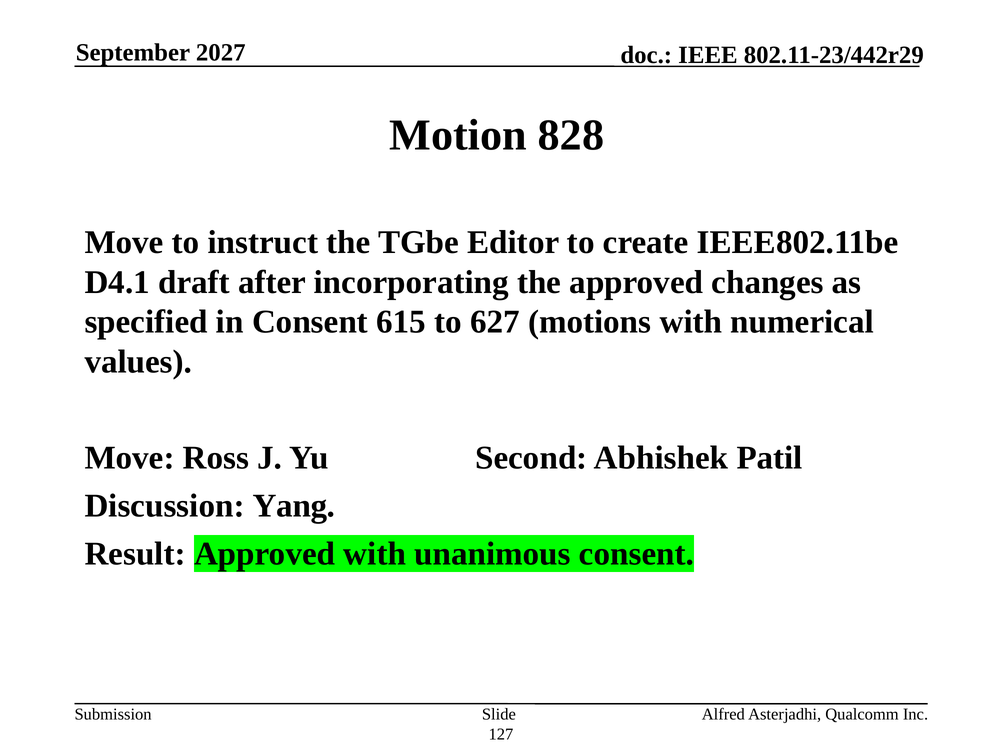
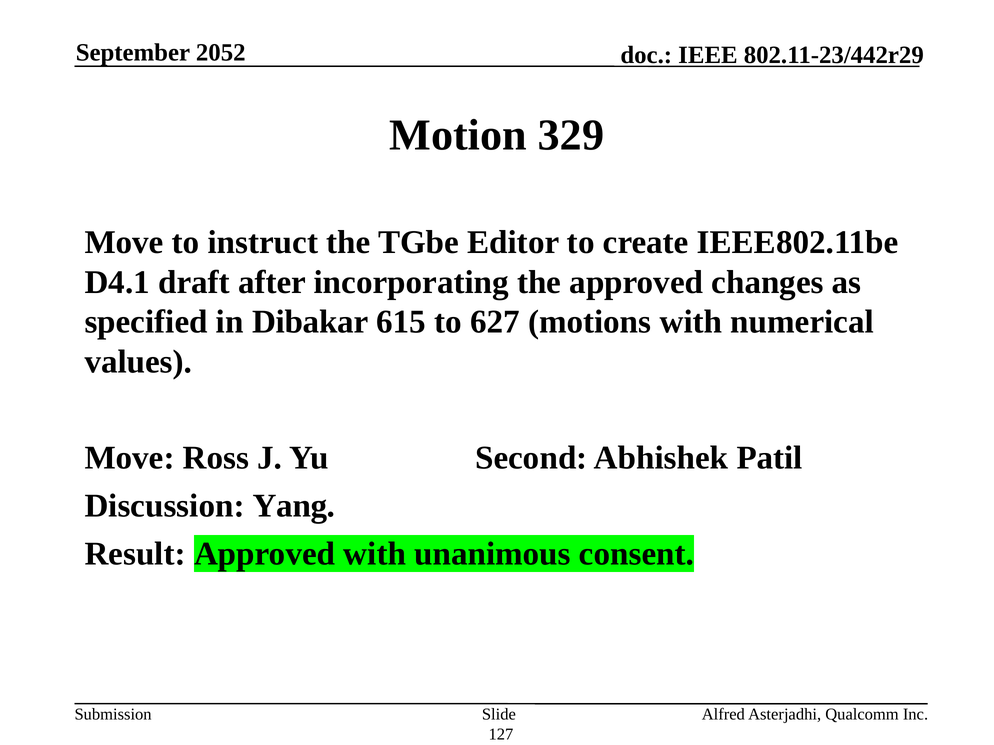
2027: 2027 -> 2052
828: 828 -> 329
in Consent: Consent -> Dibakar
